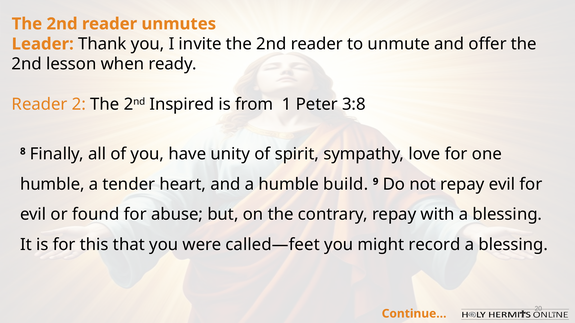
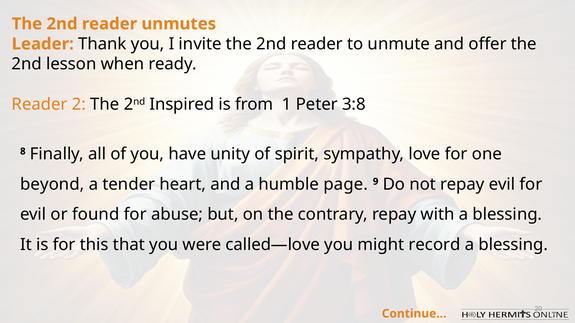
humble at (52, 184): humble -> beyond
build: build -> page
called—feet: called—feet -> called—love
